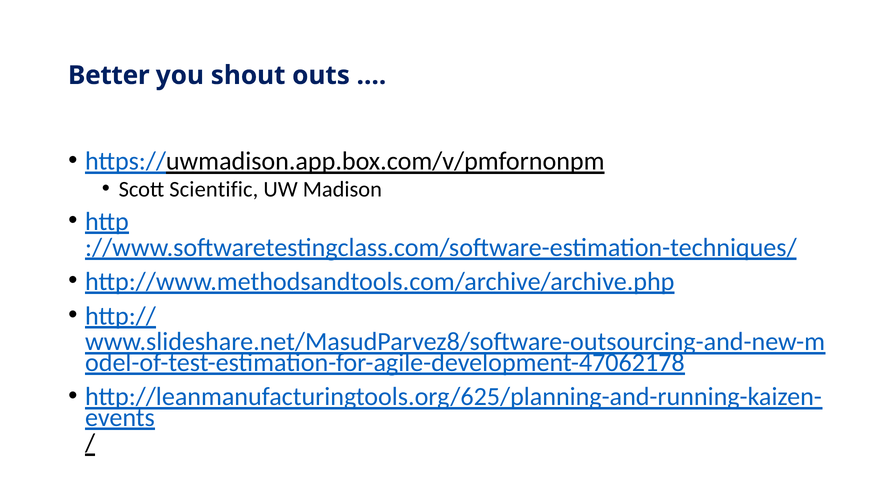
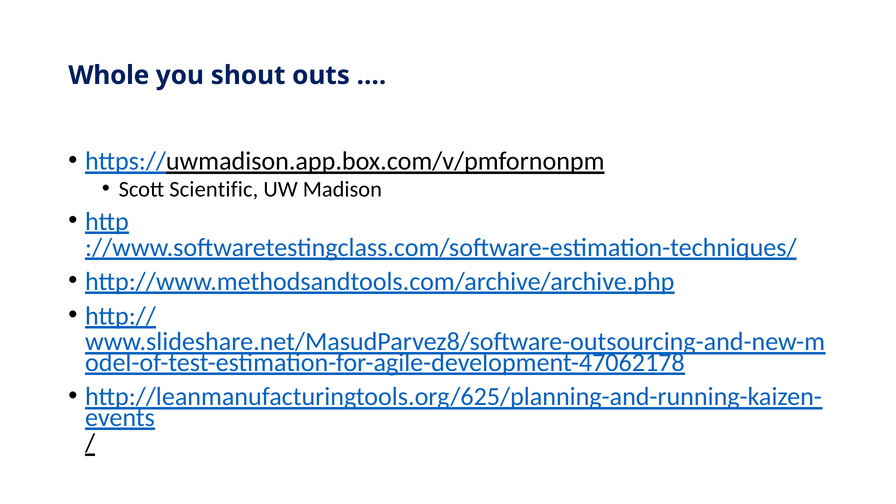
Better: Better -> Whole
